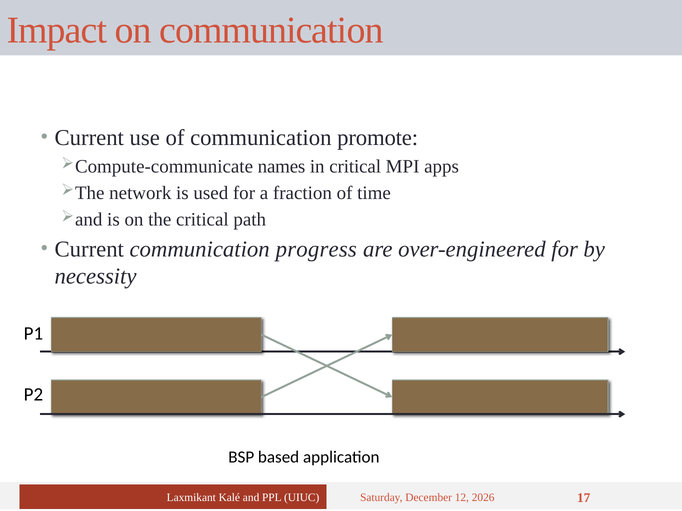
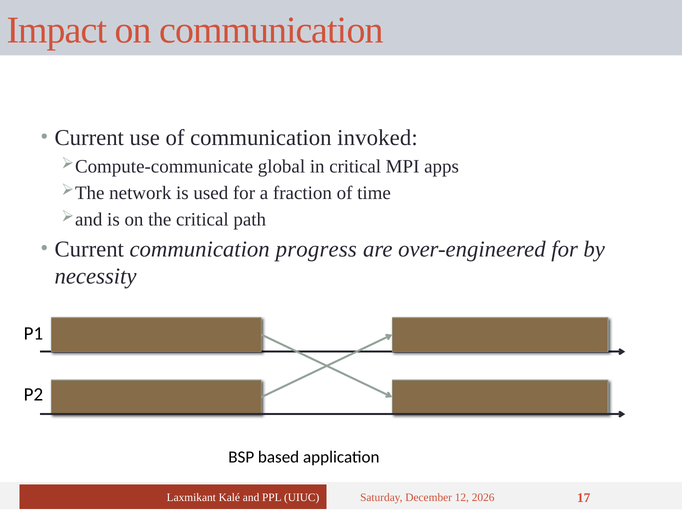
promote: promote -> invoked
names: names -> global
